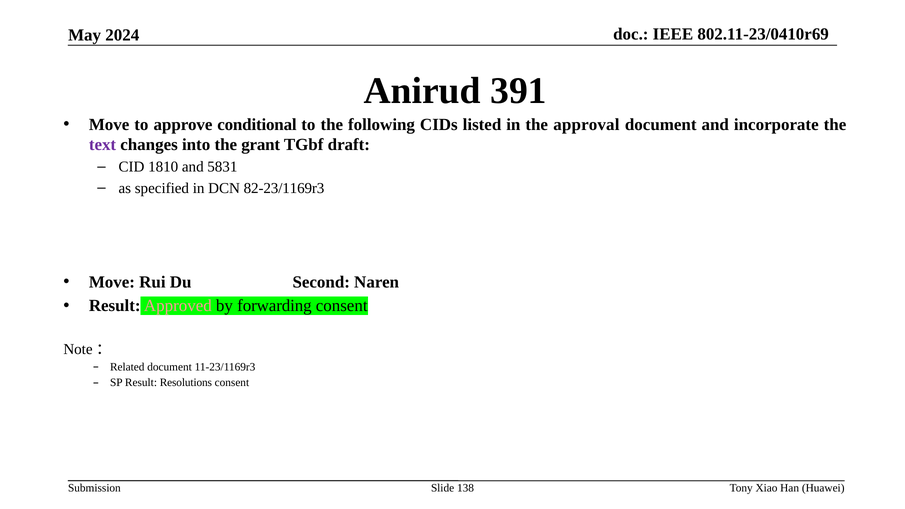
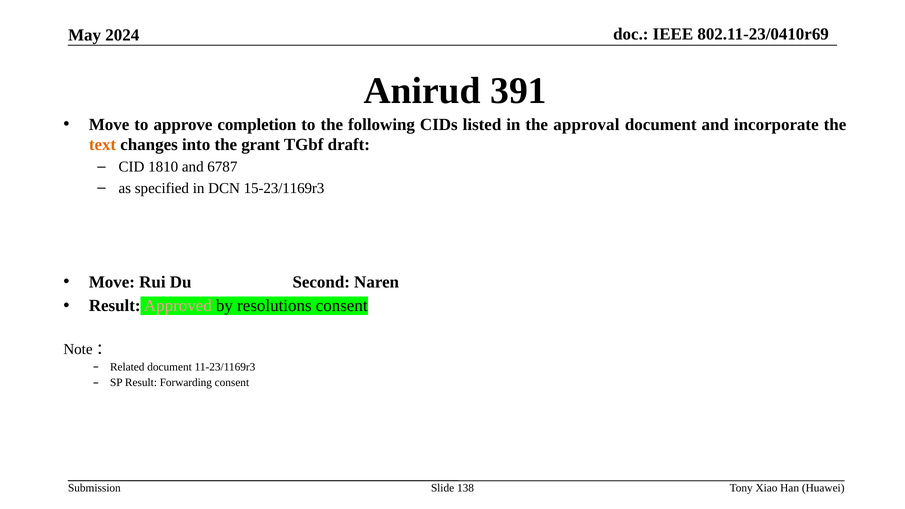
conditional: conditional -> completion
text colour: purple -> orange
5831: 5831 -> 6787
82-23/1169r3: 82-23/1169r3 -> 15-23/1169r3
forwarding: forwarding -> resolutions
Resolutions: Resolutions -> Forwarding
